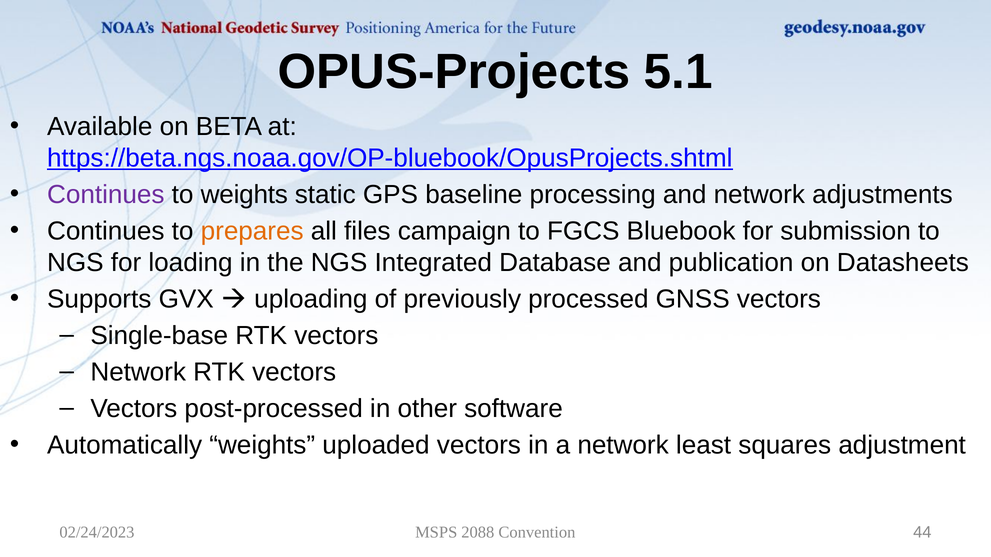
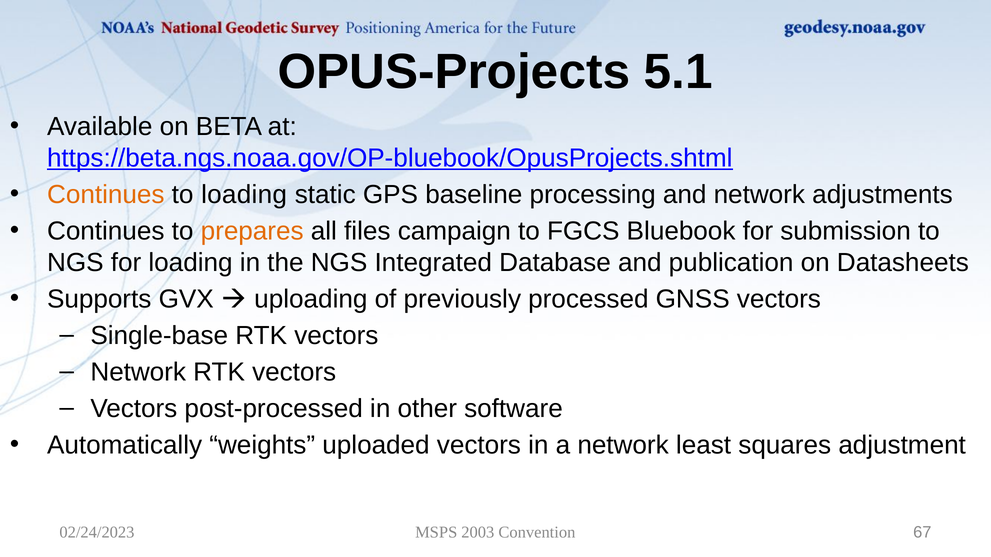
Continues at (106, 195) colour: purple -> orange
to weights: weights -> loading
2088: 2088 -> 2003
44: 44 -> 67
